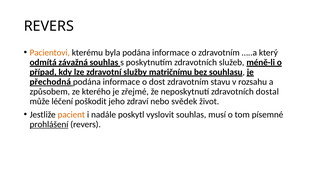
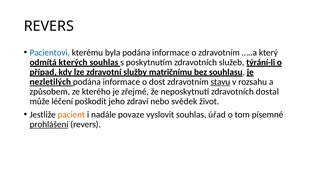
Pacientovi colour: orange -> blue
závažná: závažná -> kterých
méně-li: méně-li -> týrání-li
přechodná: přechodná -> nezletilých
stavu underline: none -> present
poskytl: poskytl -> povaze
musí: musí -> úřad
